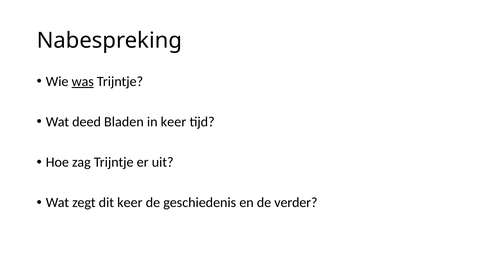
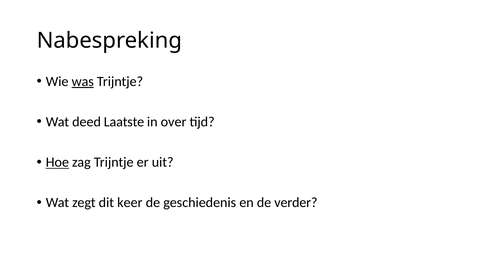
Bladen: Bladen -> Laatste
in keer: keer -> over
Hoe underline: none -> present
